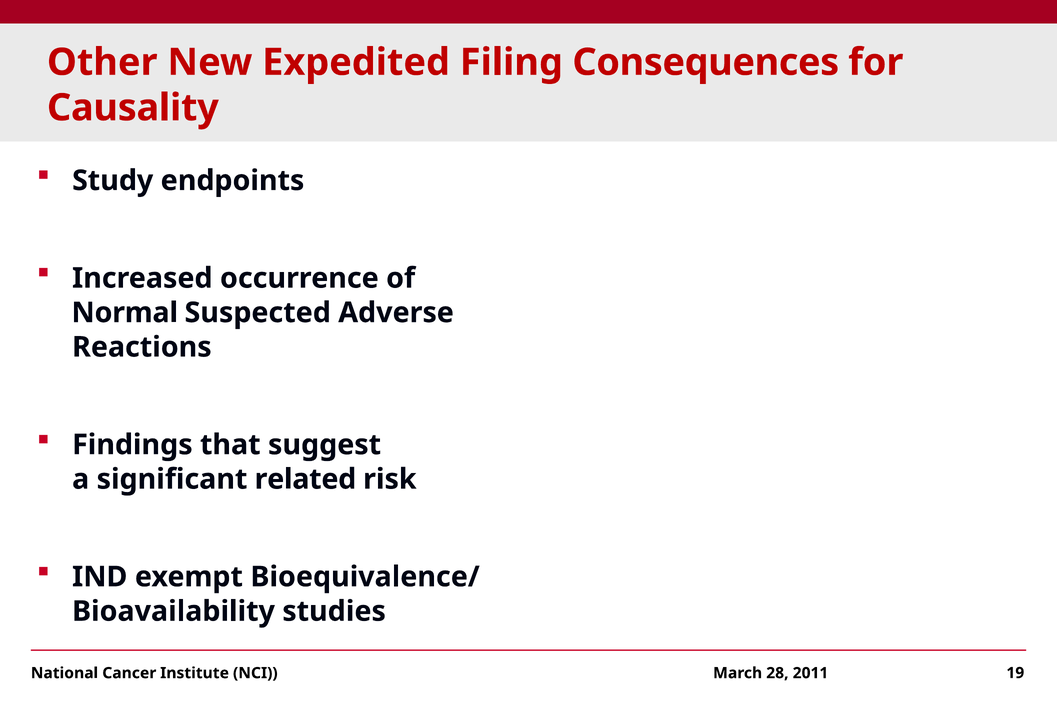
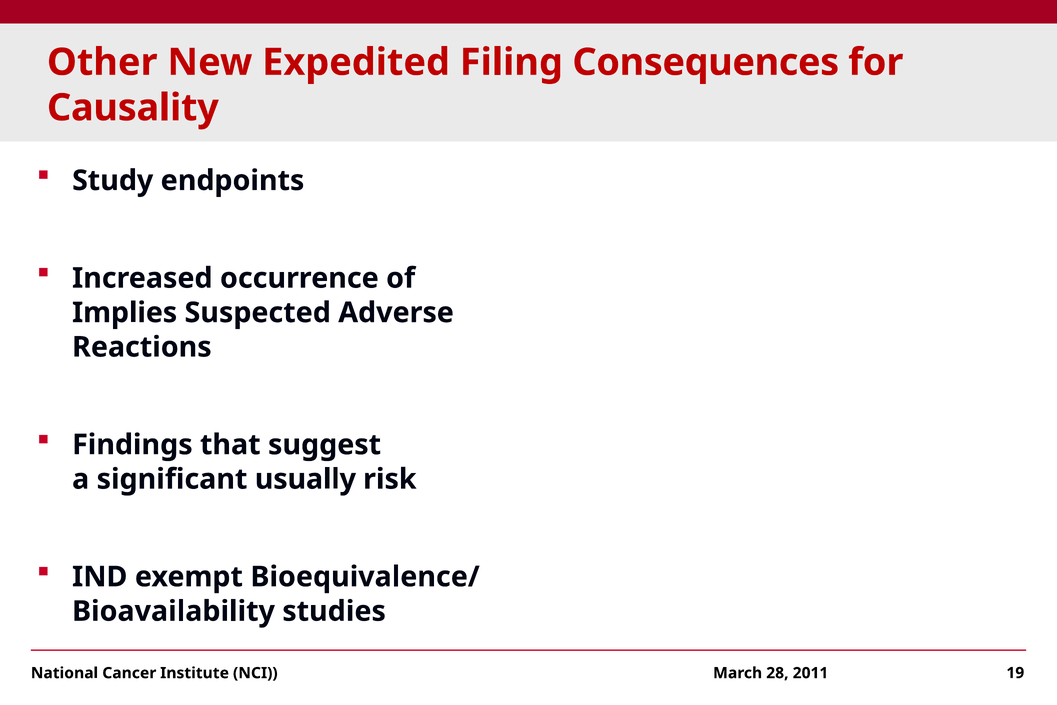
Normal: Normal -> Implies
related: related -> usually
